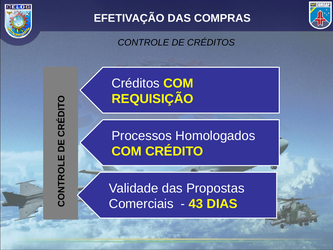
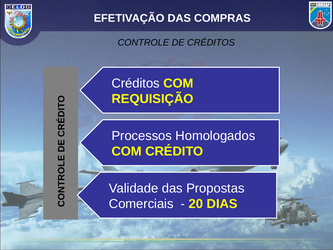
43: 43 -> 20
